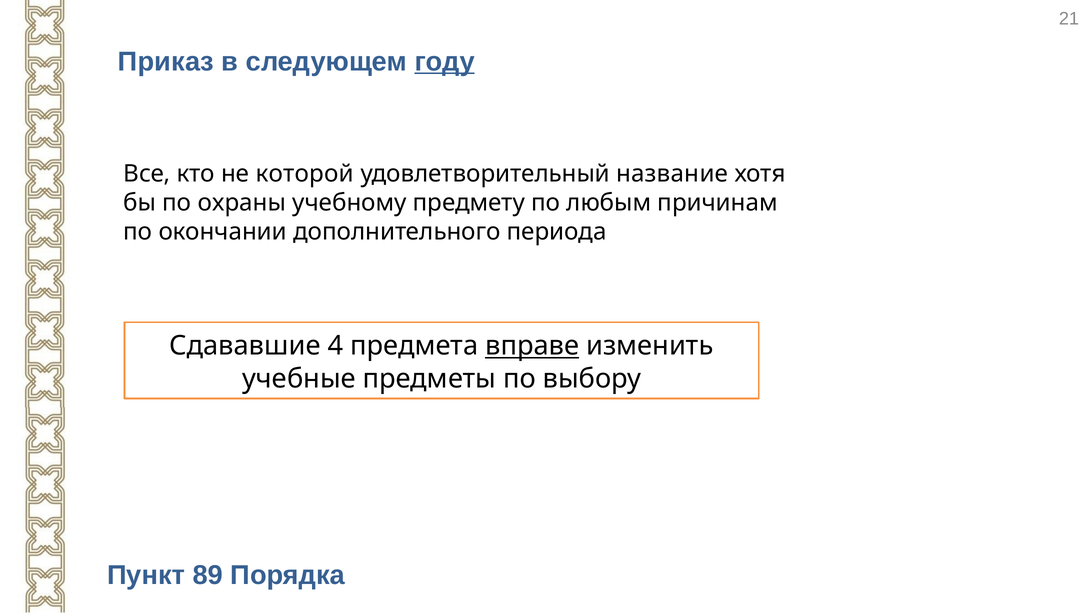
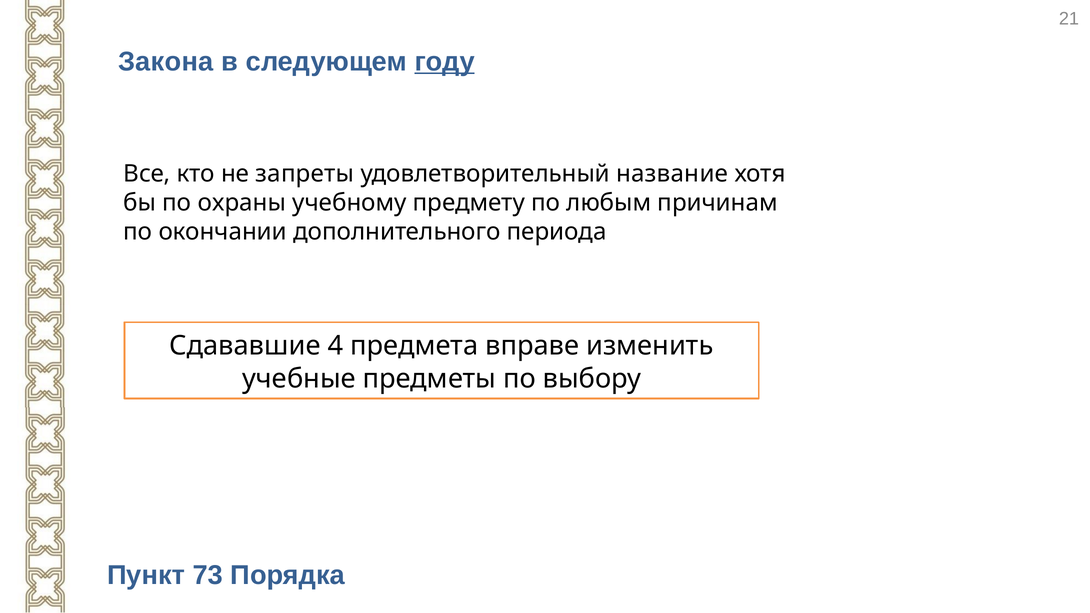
Приказ: Приказ -> Закона
которой: которой -> запреты
вправе underline: present -> none
89: 89 -> 73
